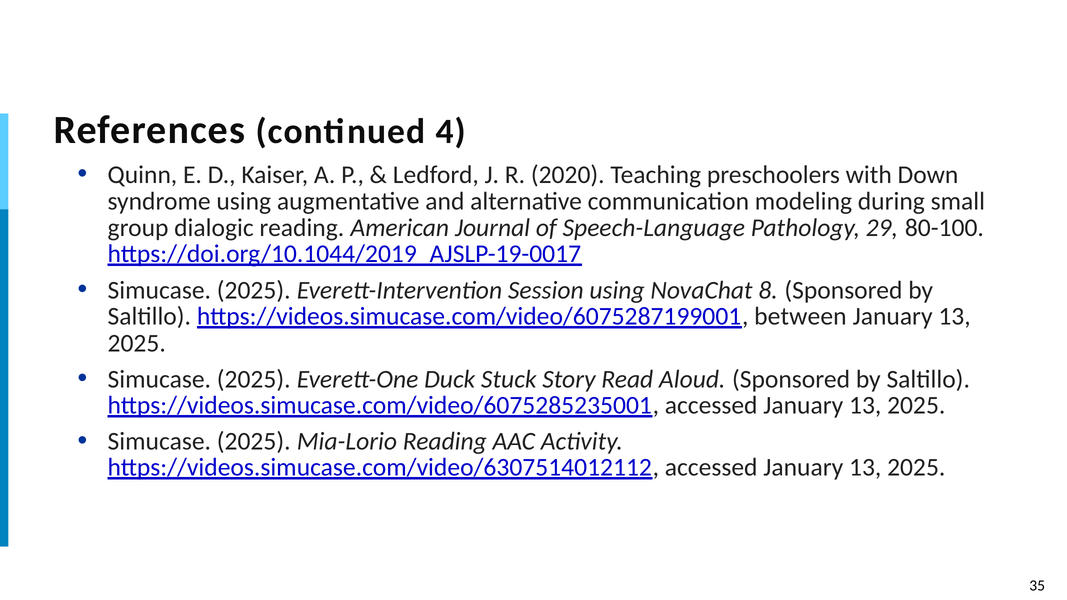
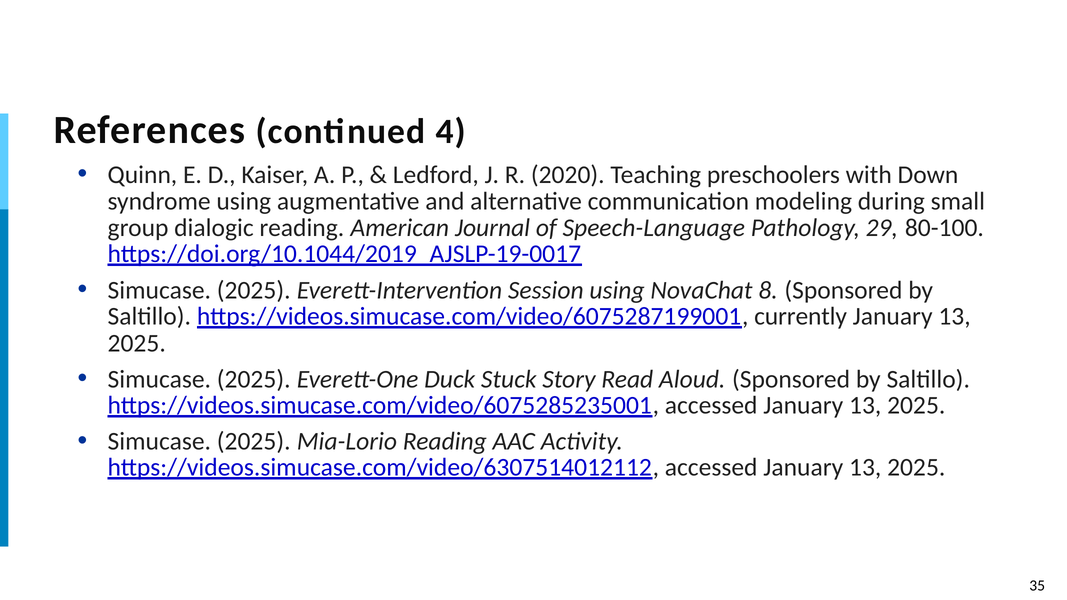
between: between -> currently
